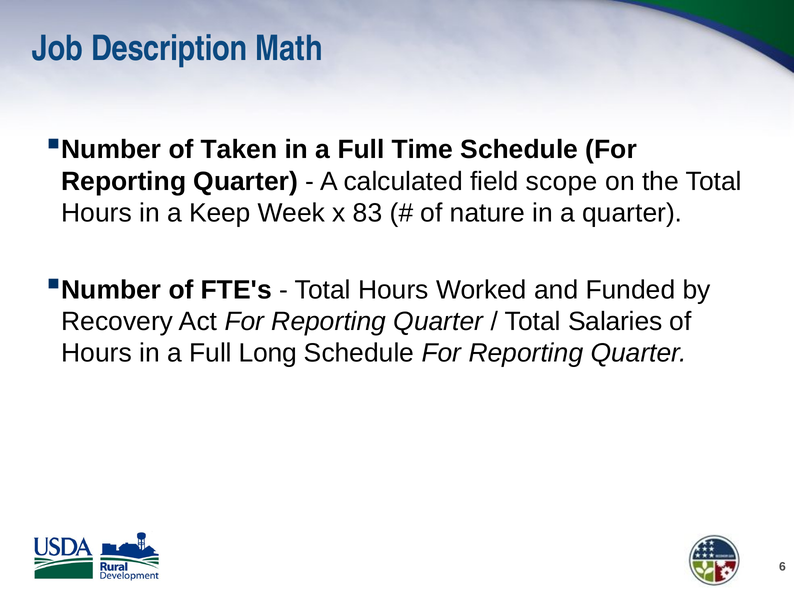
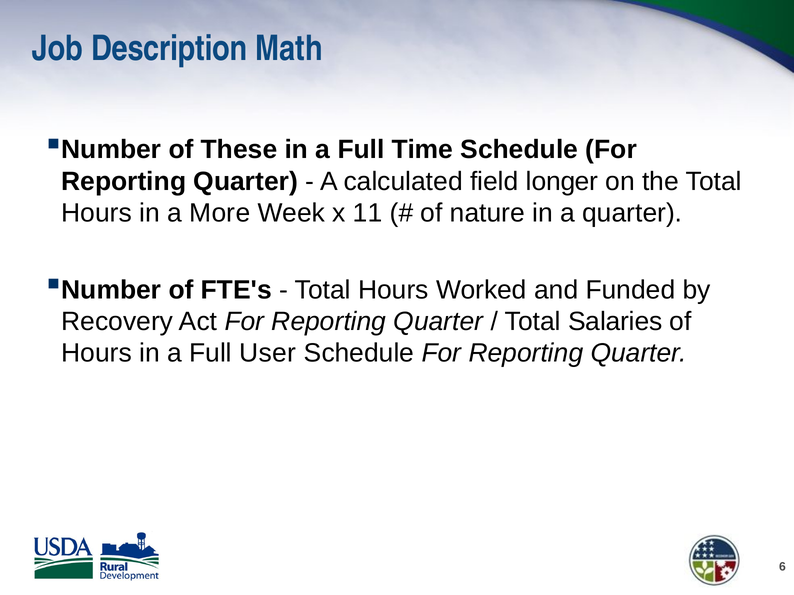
Taken: Taken -> These
scope: scope -> longer
Keep: Keep -> More
83: 83 -> 11
Long: Long -> User
